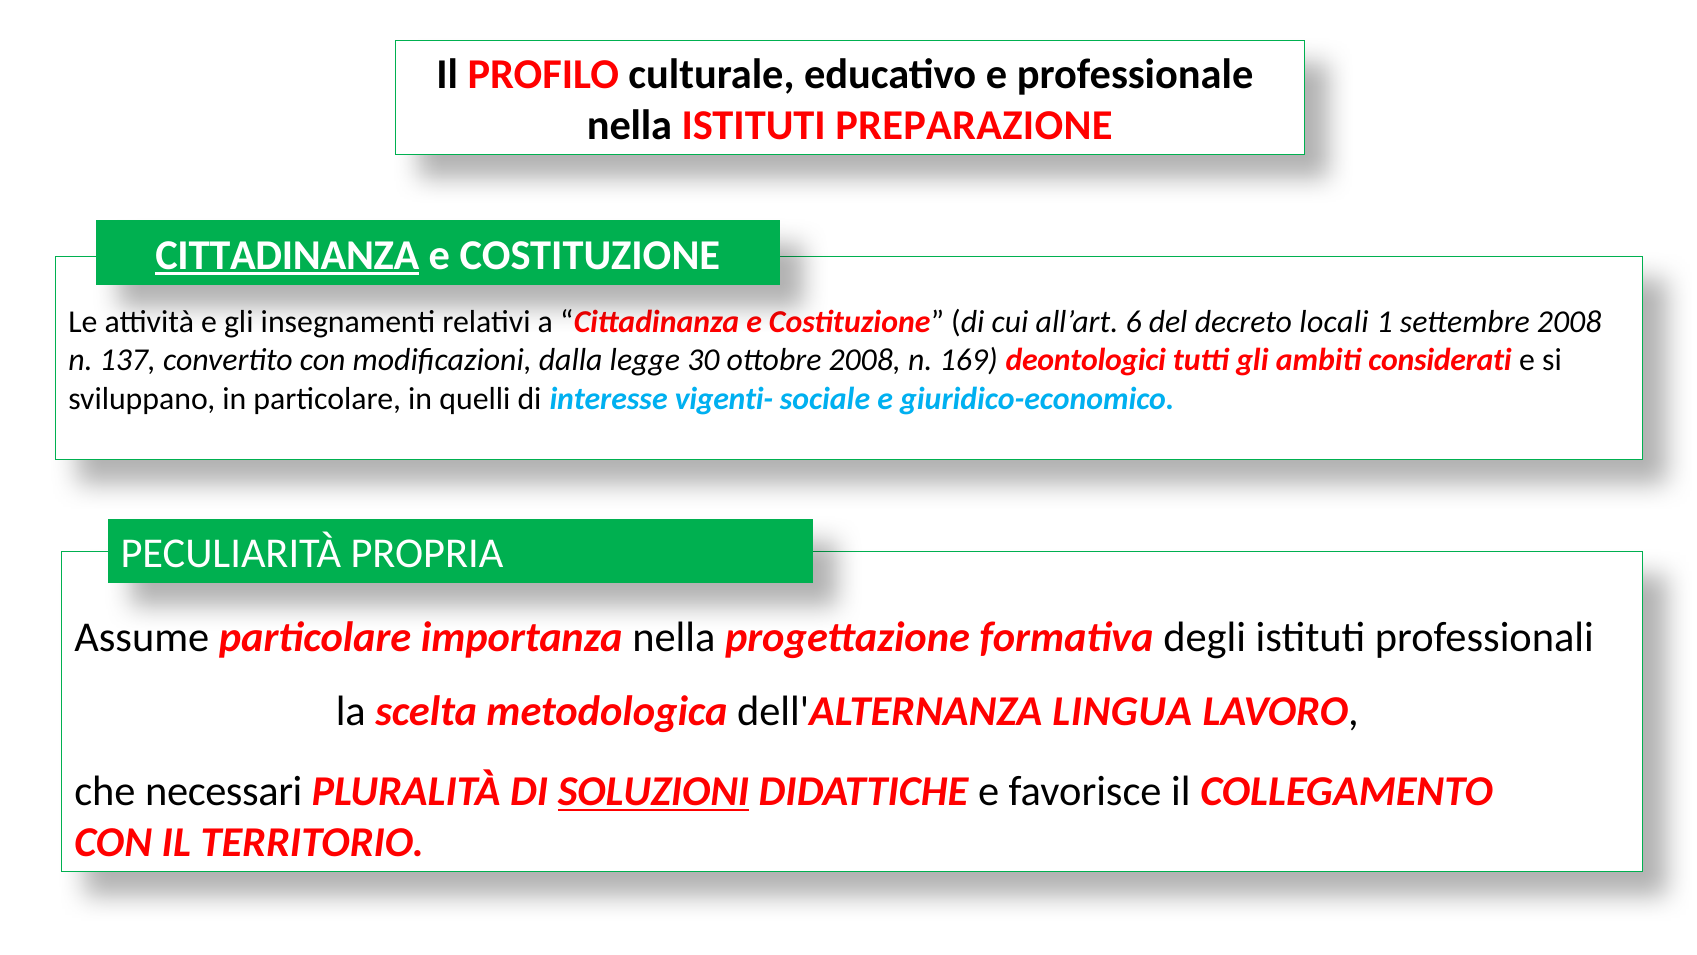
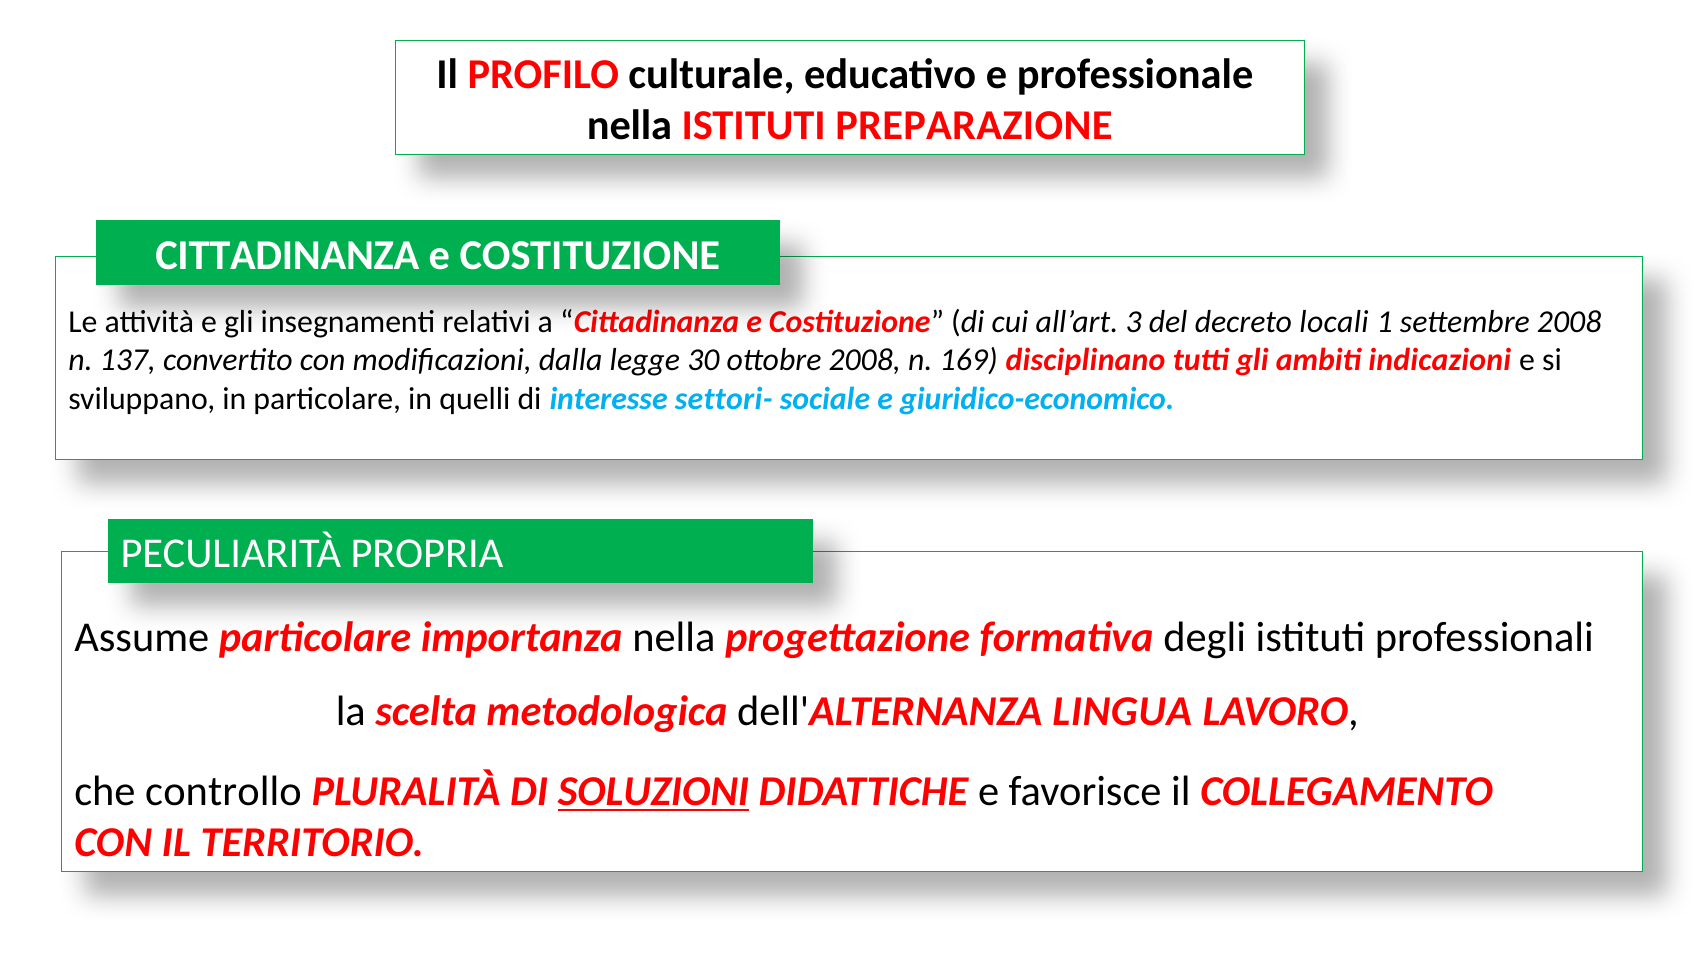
CITTADINANZA at (287, 255) underline: present -> none
6: 6 -> 3
deontologici: deontologici -> disciplinano
considerati: considerati -> indicazioni
vigenti-: vigenti- -> settori-
necessari: necessari -> controllo
